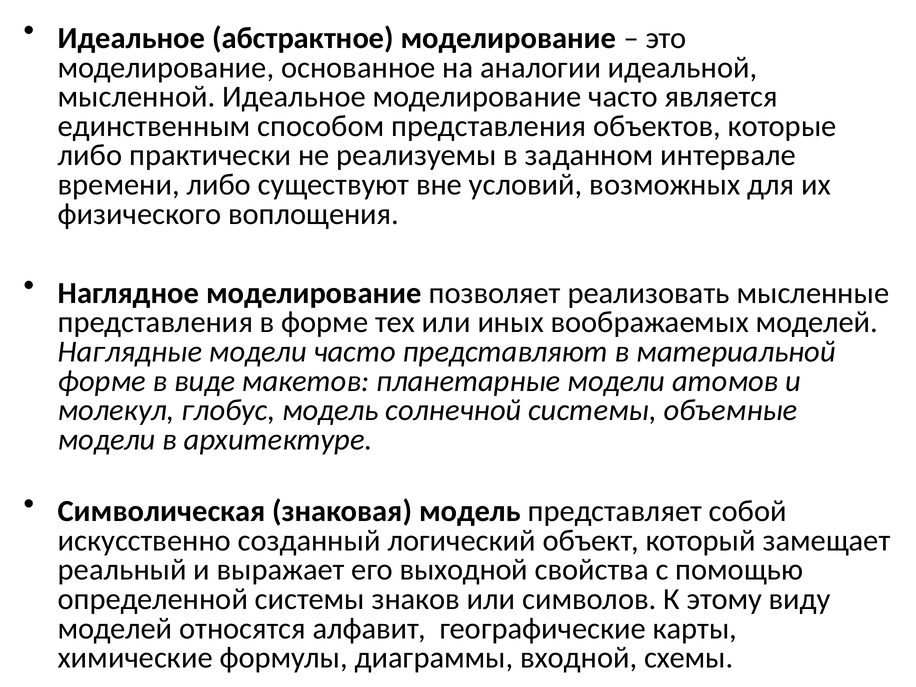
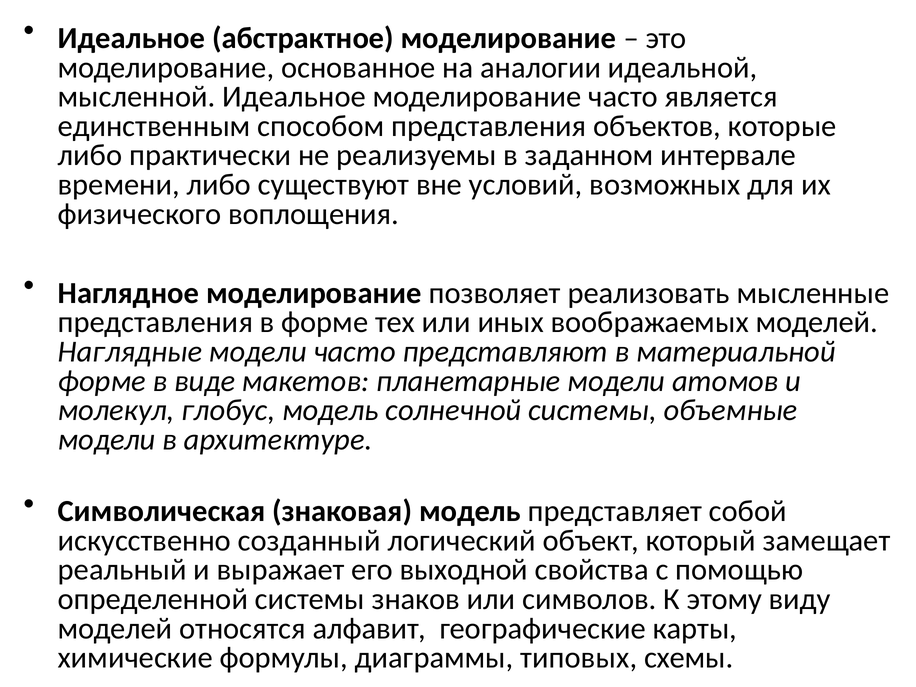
входной: входной -> типовых
